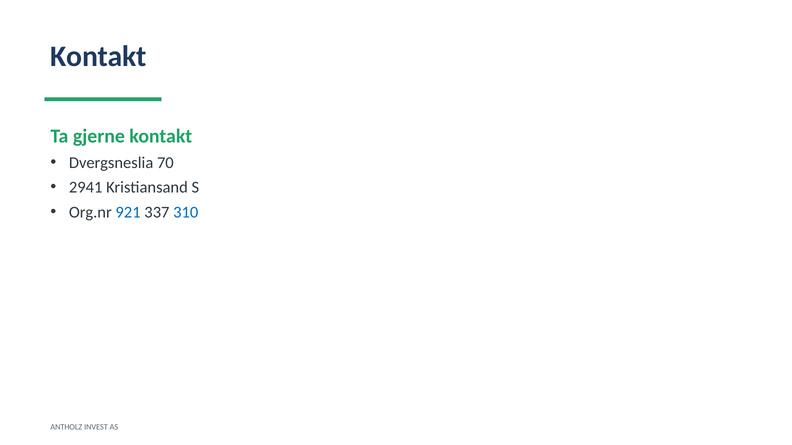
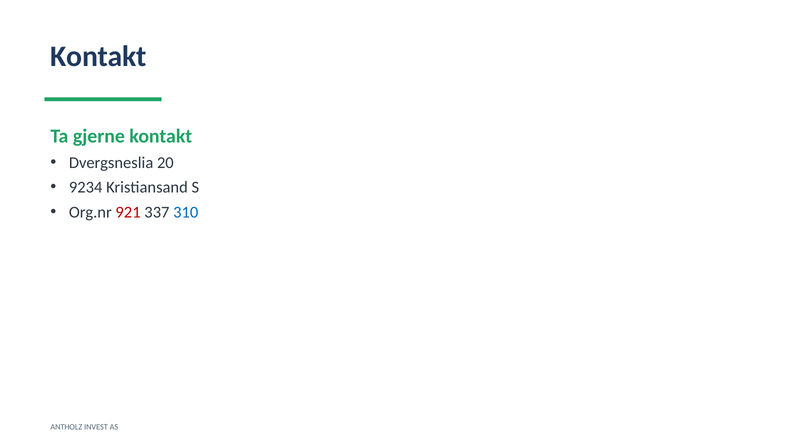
70: 70 -> 20
2941: 2941 -> 9234
921 colour: blue -> red
